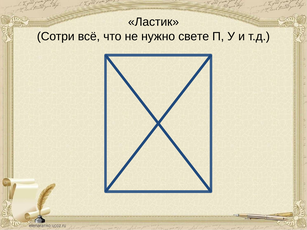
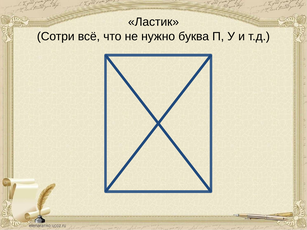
свете: свете -> буква
